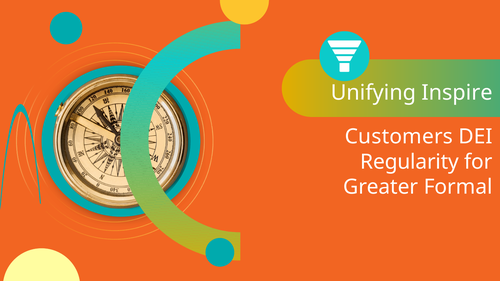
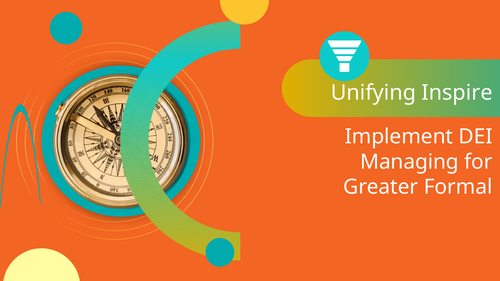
Customers: Customers -> Implement
Regularity: Regularity -> Managing
